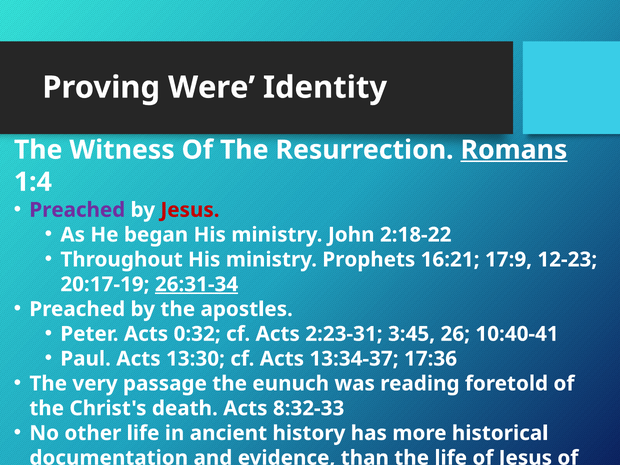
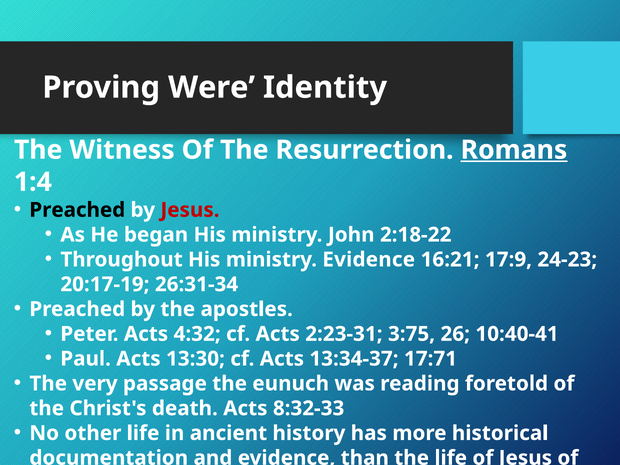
Preached at (77, 210) colour: purple -> black
ministry Prophets: Prophets -> Evidence
12-23: 12-23 -> 24-23
26:31-34 underline: present -> none
0:32: 0:32 -> 4:32
3:45: 3:45 -> 3:75
17:36: 17:36 -> 17:71
